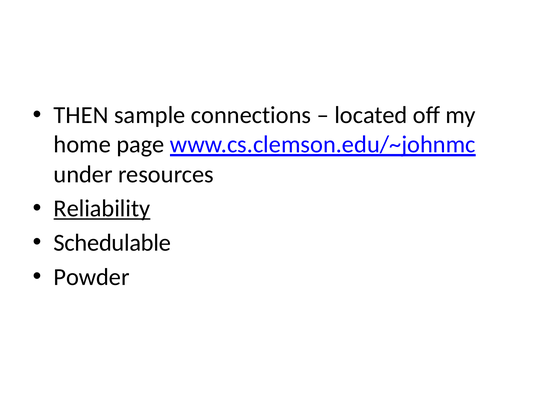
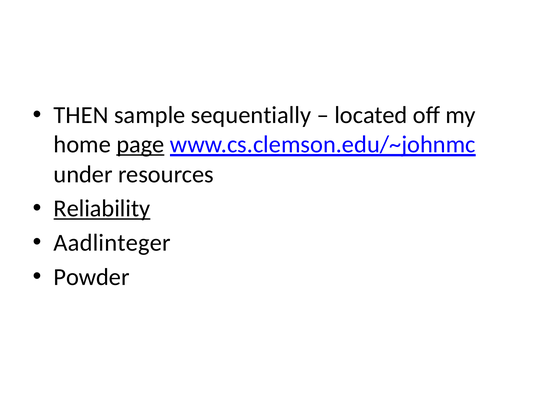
connections: connections -> sequentially
page underline: none -> present
Schedulable: Schedulable -> Aadlinteger
